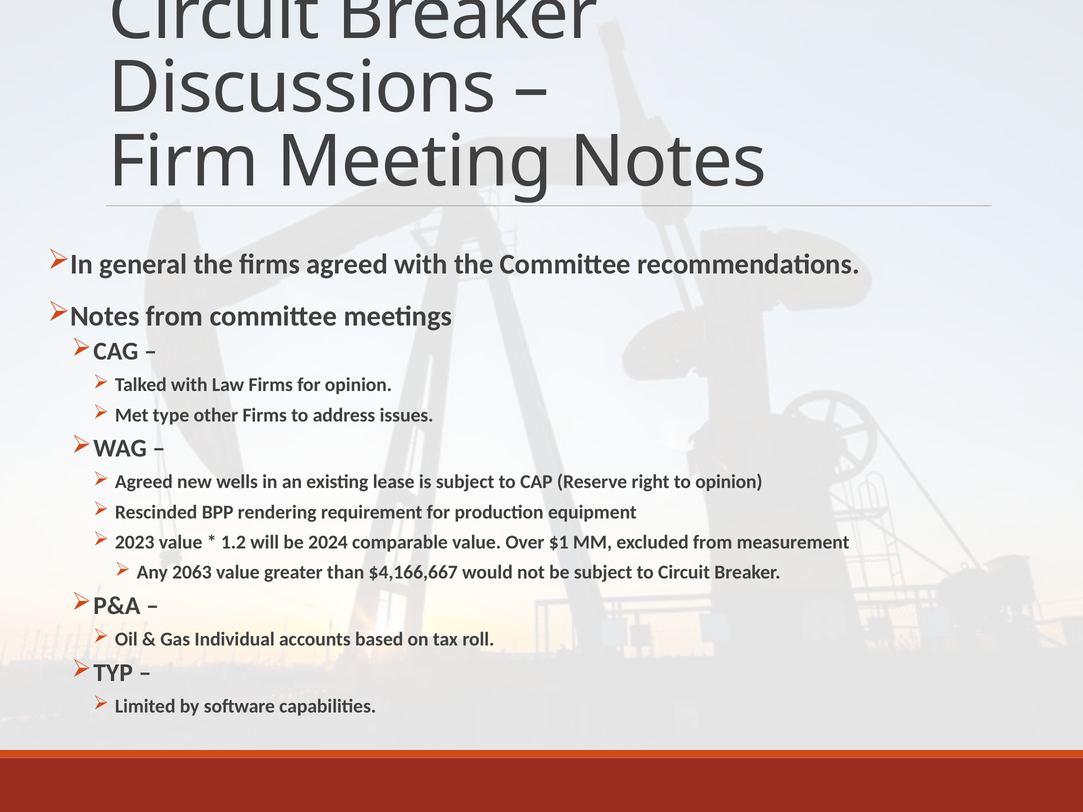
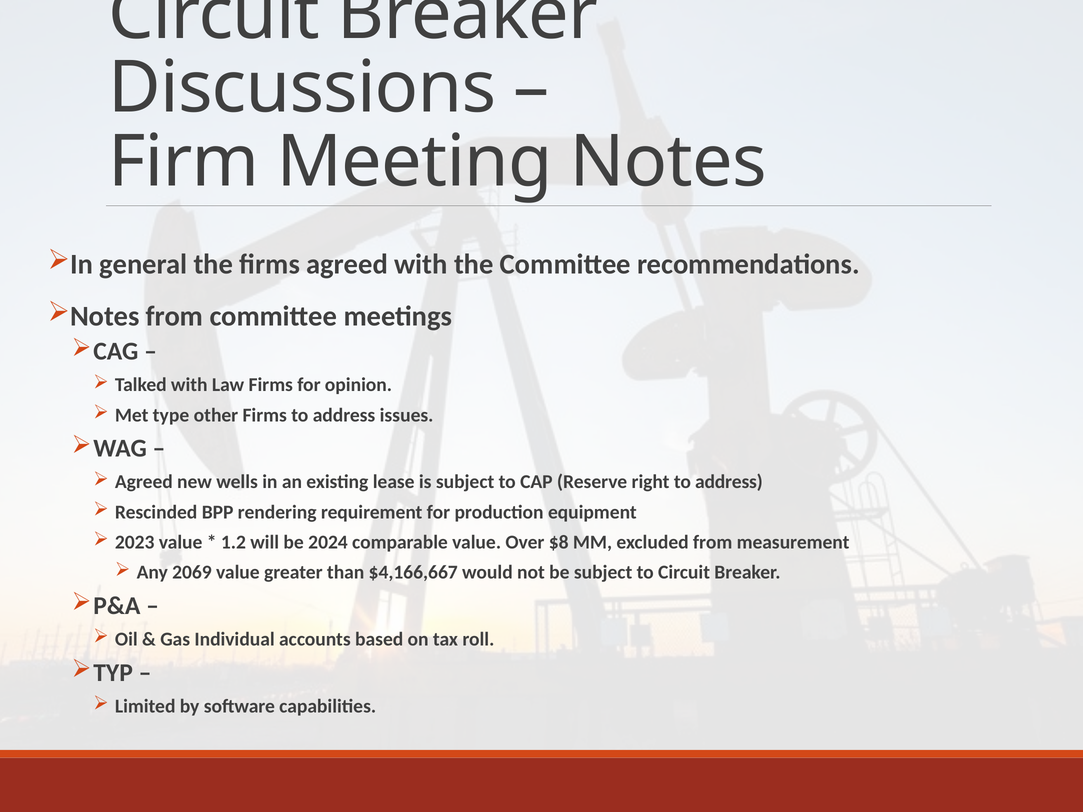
right to opinion: opinion -> address
$1: $1 -> $8
2063: 2063 -> 2069
